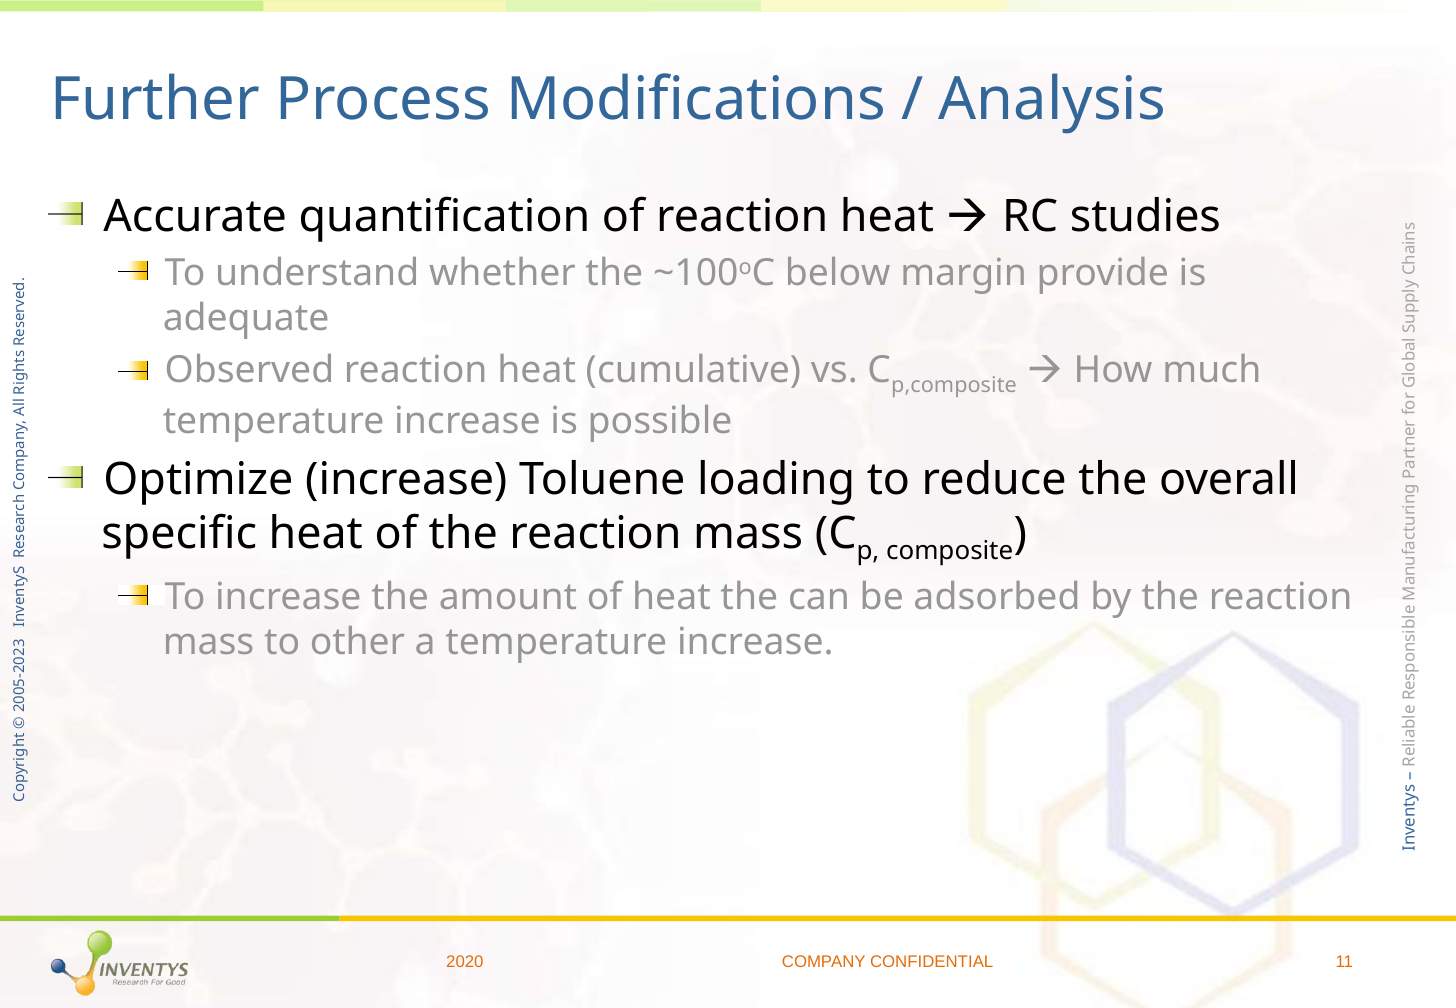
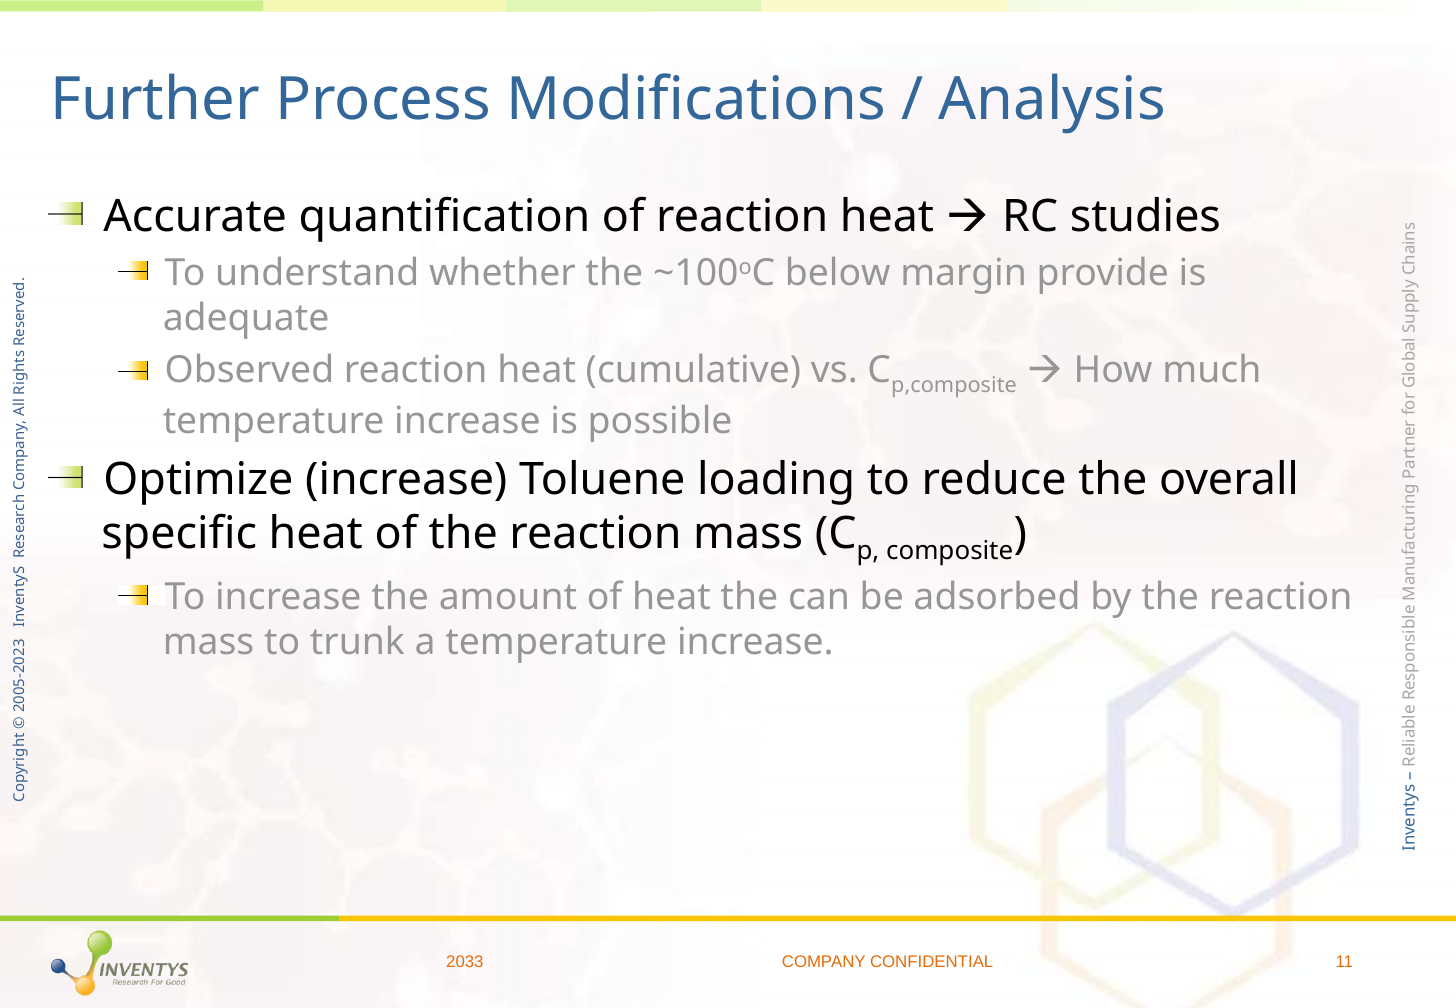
other: other -> trunk
2020: 2020 -> 2033
